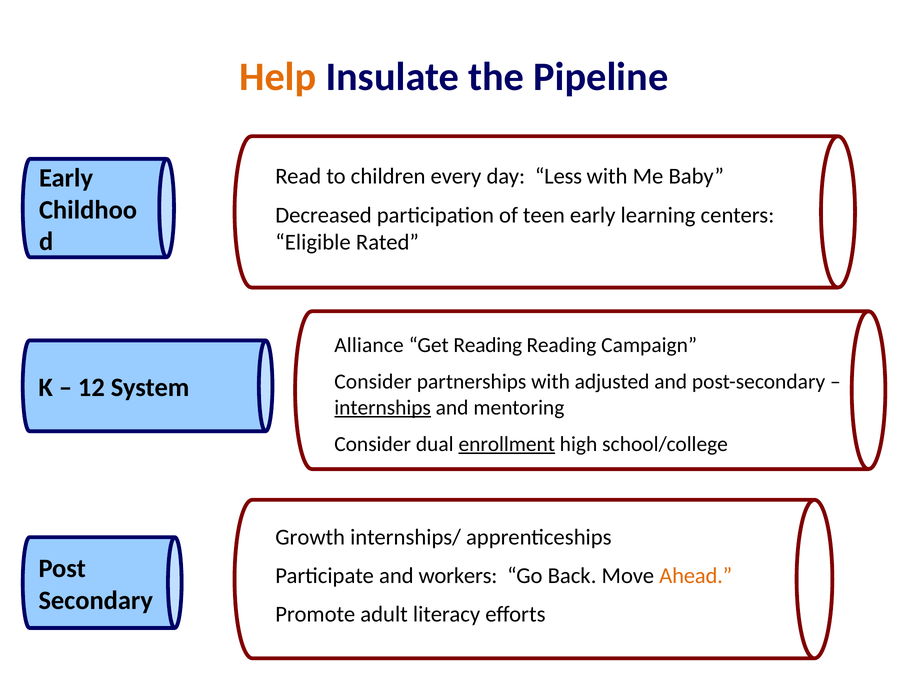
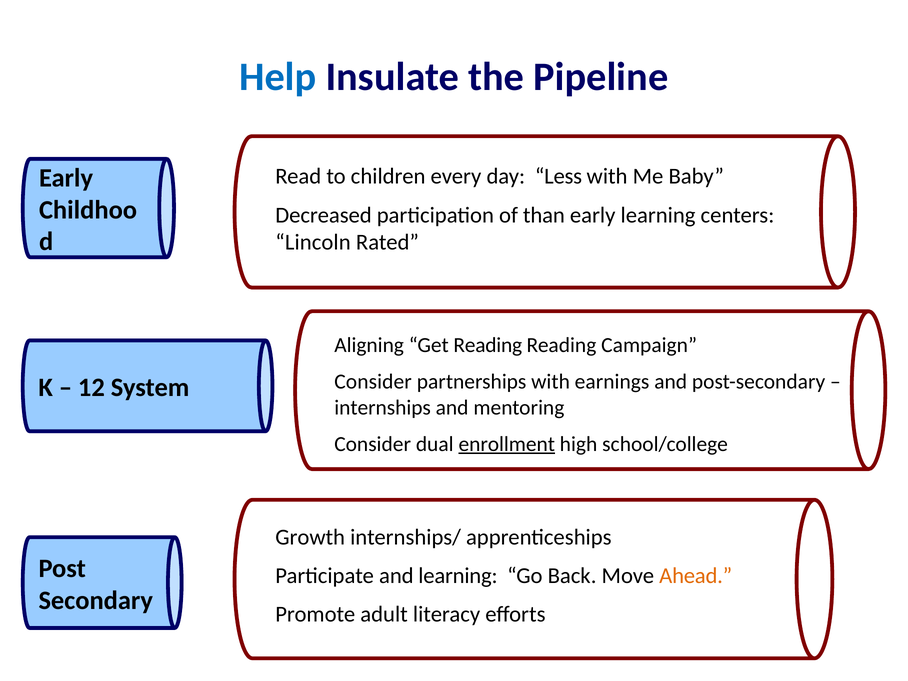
Help colour: orange -> blue
teen: teen -> than
Eligible: Eligible -> Lincoln
Alliance: Alliance -> Aligning
adjusted: adjusted -> earnings
internships underline: present -> none
and workers: workers -> learning
